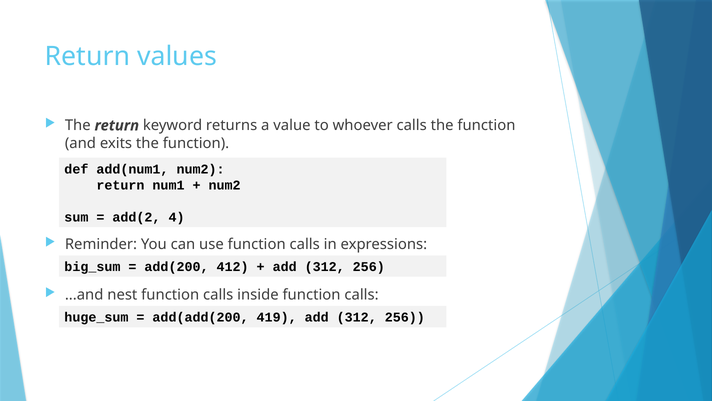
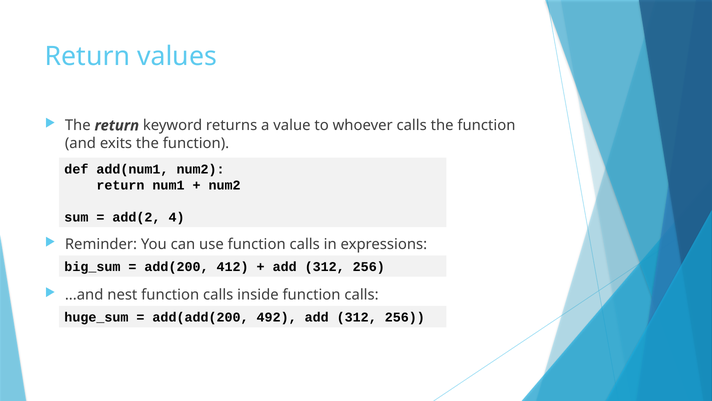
419: 419 -> 492
